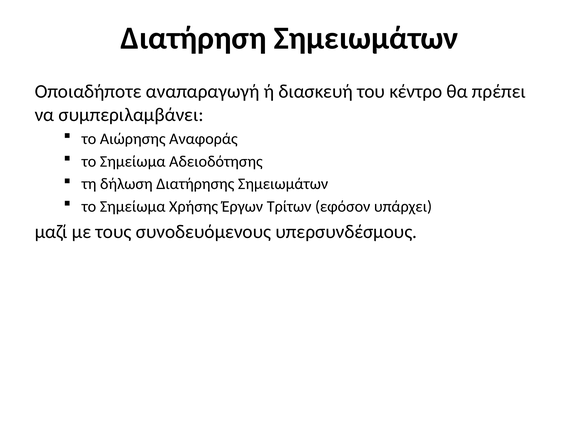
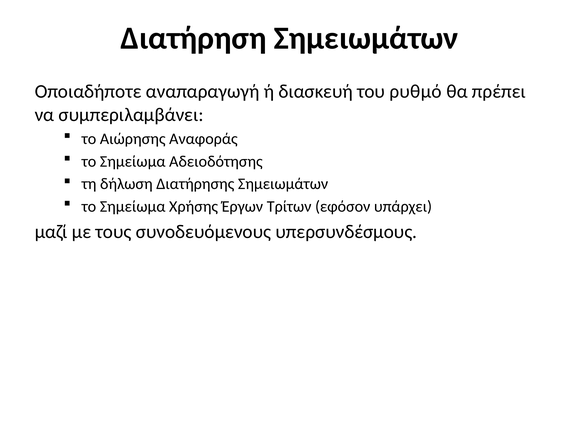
κέντρο: κέντρο -> ρυθμό
